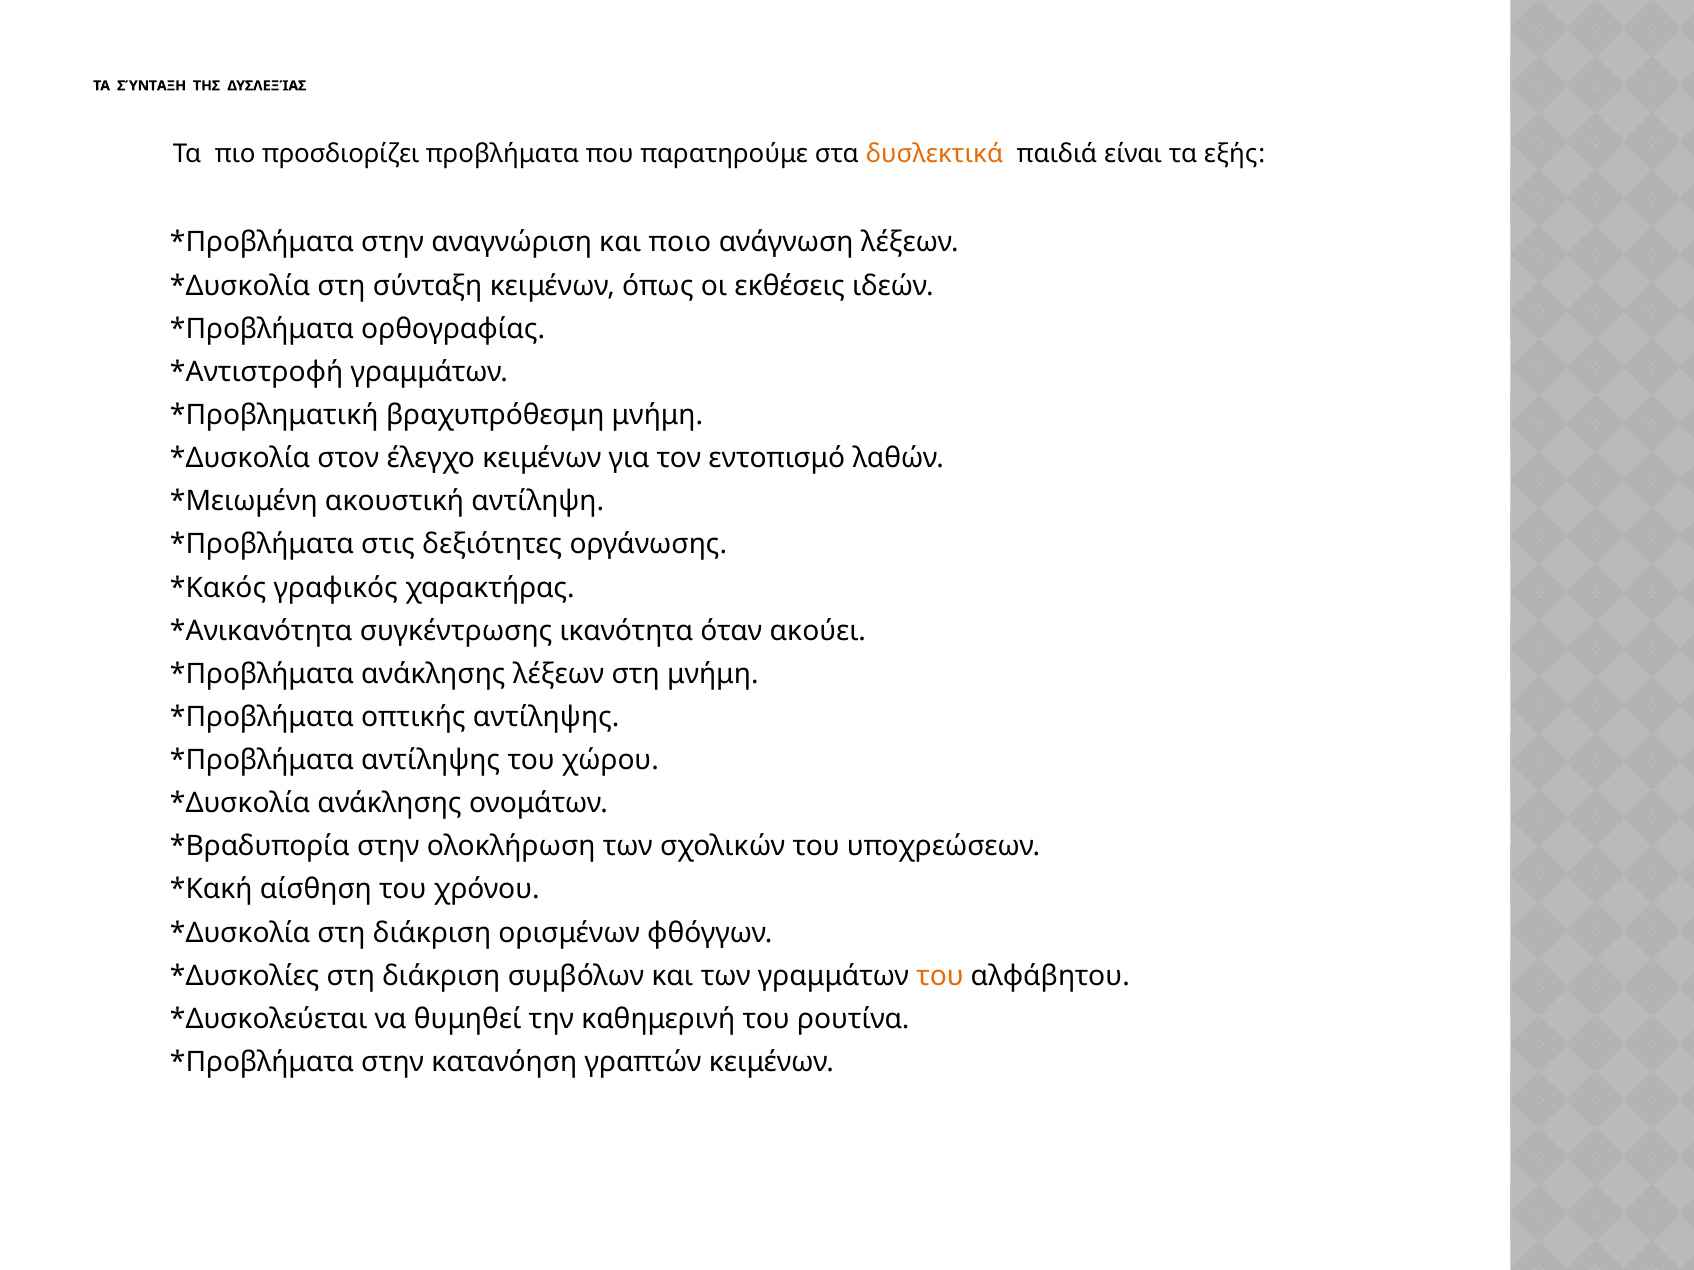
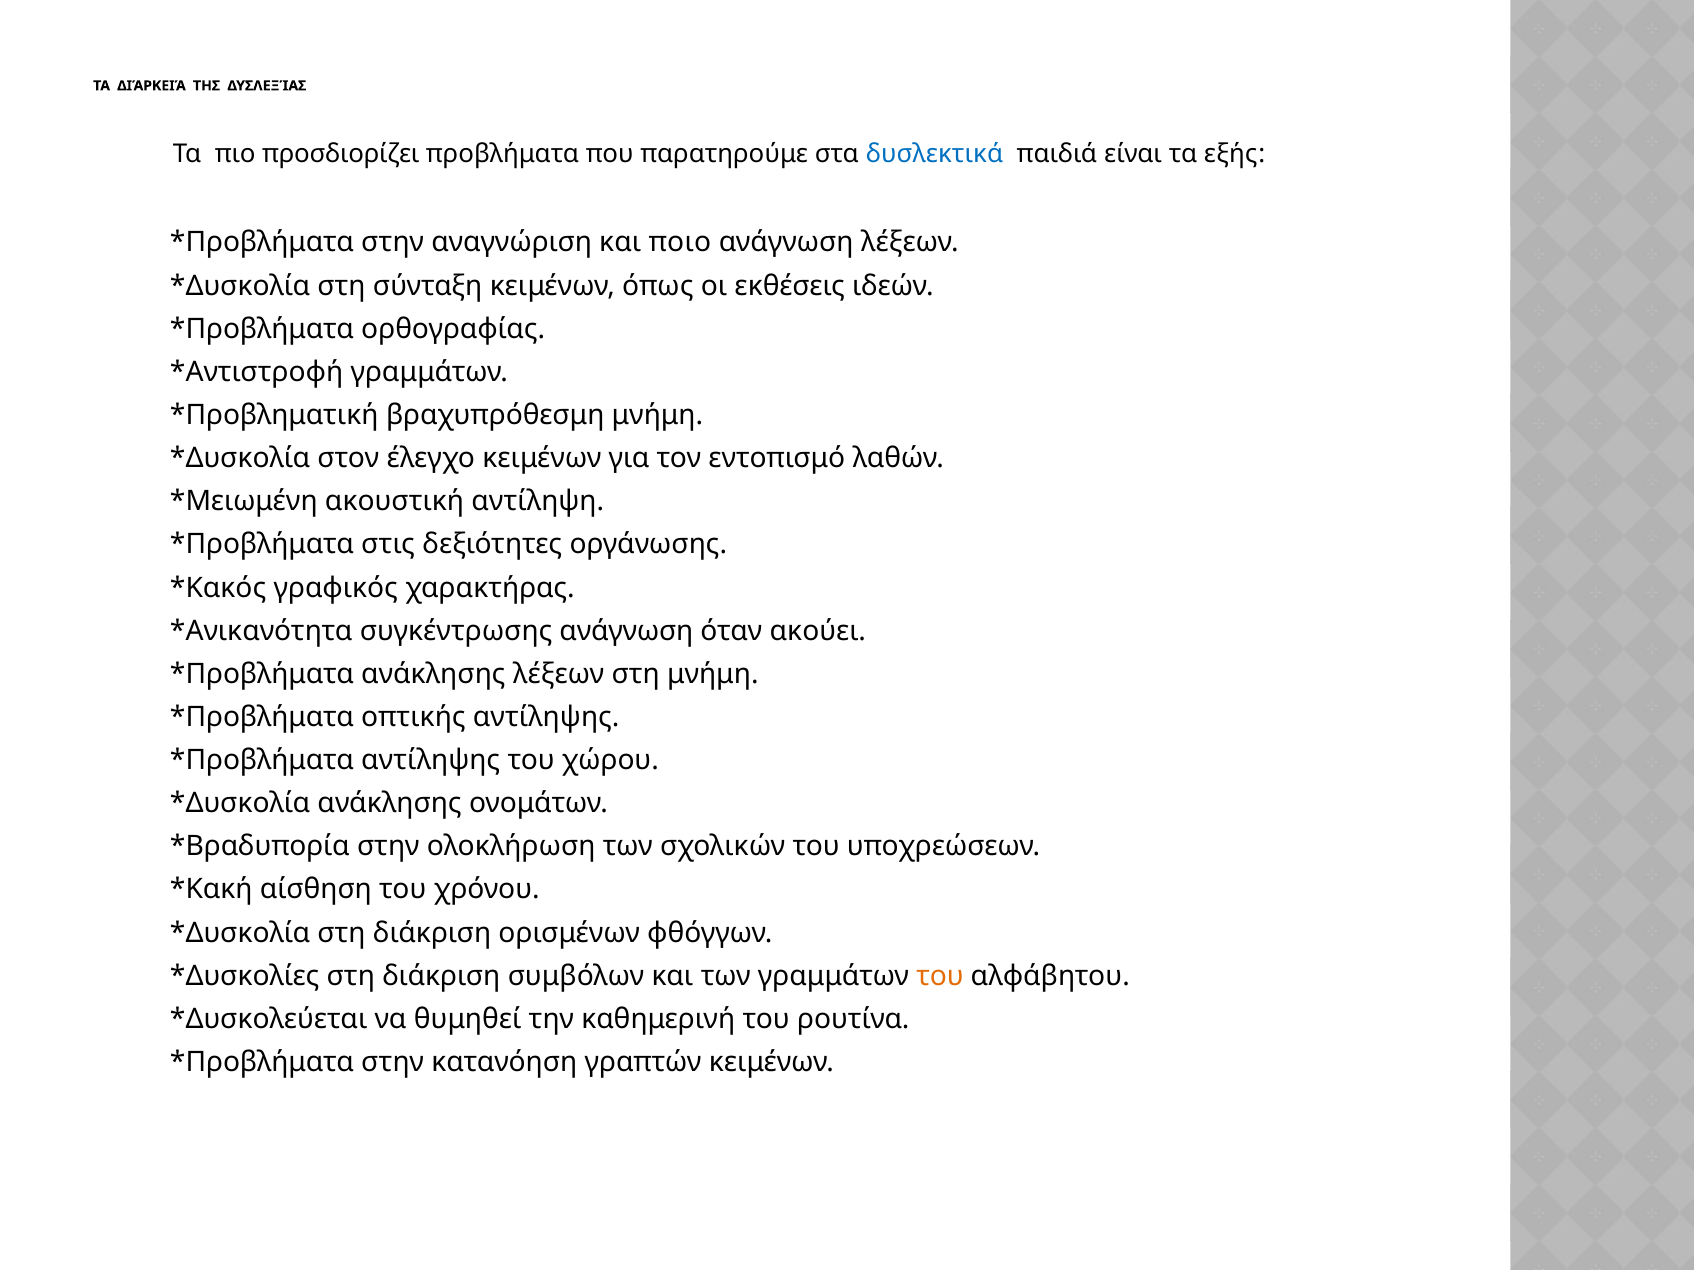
ΤΑ ΣΎΝΤΑΞΗ: ΣΎΝΤΑΞΗ -> ΔΙΆΡΚΕΙΆ
δυσλεκτικά colour: orange -> blue
συγκέντρωσης ικανότητα: ικανότητα -> ανάγνωση
